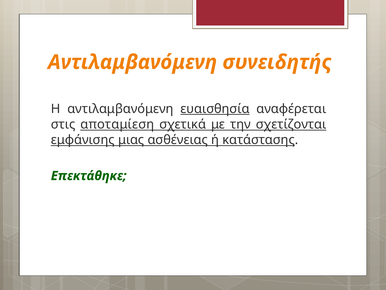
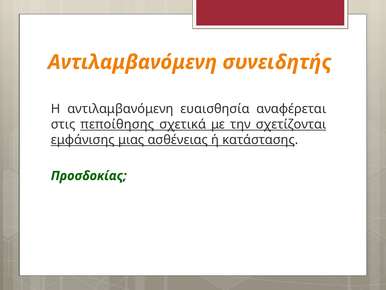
ευαισθησία underline: present -> none
αποταμίεση: αποταμίεση -> πεποίθησης
Επεκτάθηκε: Επεκτάθηκε -> Προσδοκίας
